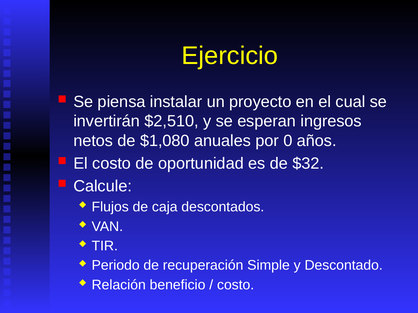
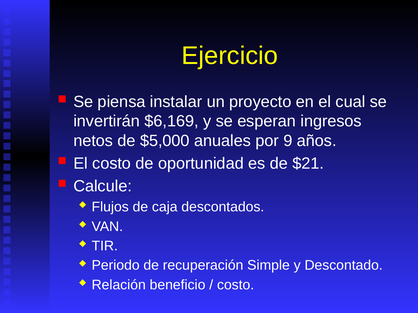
$2,510: $2,510 -> $6,169
$1,080: $1,080 -> $5,000
0: 0 -> 9
$32: $32 -> $21
